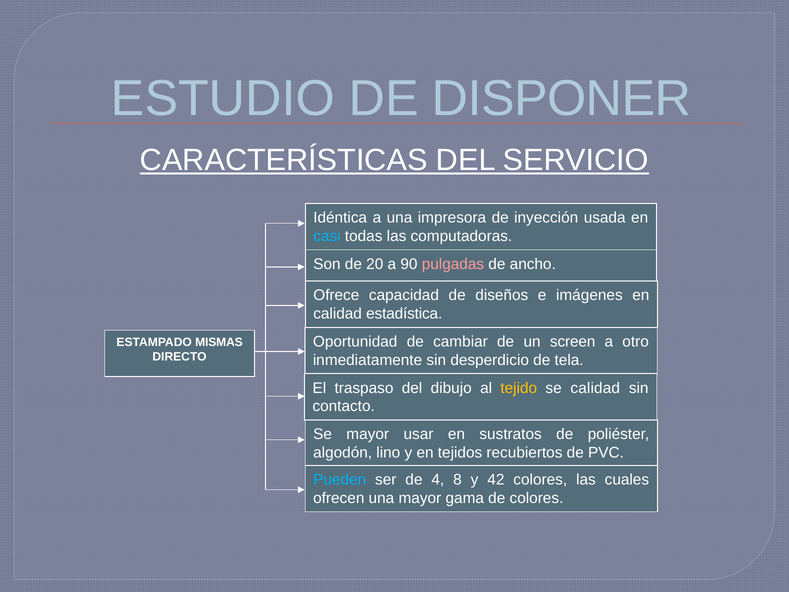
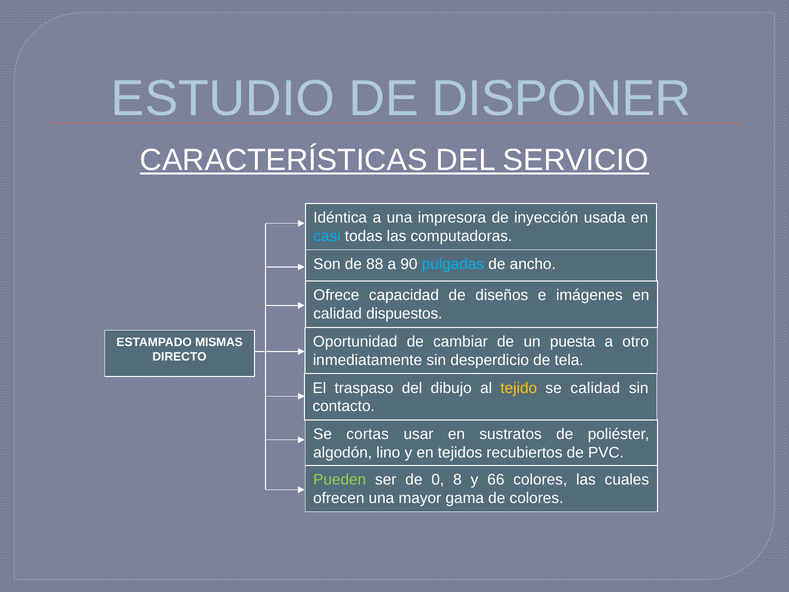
20: 20 -> 88
pulgadas colour: pink -> light blue
estadística: estadística -> dispuestos
screen: screen -> puesta
Se mayor: mayor -> cortas
Pueden colour: light blue -> light green
4: 4 -> 0
42: 42 -> 66
